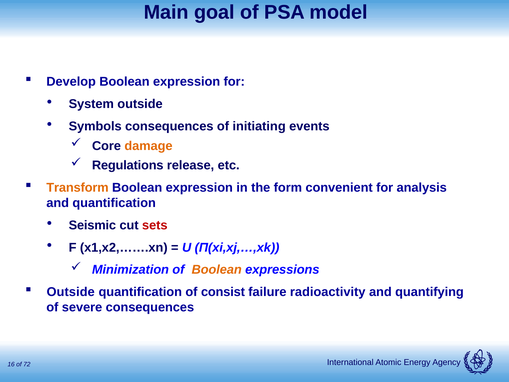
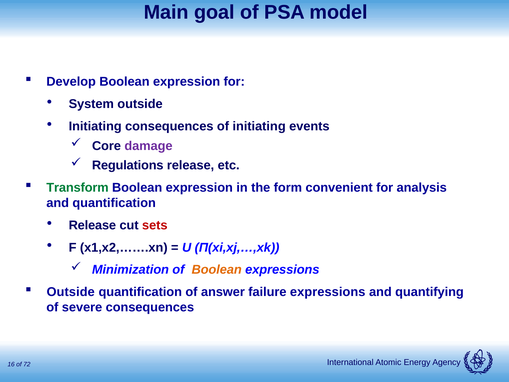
Symbols at (95, 126): Symbols -> Initiating
damage colour: orange -> purple
Transform colour: orange -> green
Seismic at (92, 225): Seismic -> Release
consist: consist -> answer
failure radioactivity: radioactivity -> expressions
